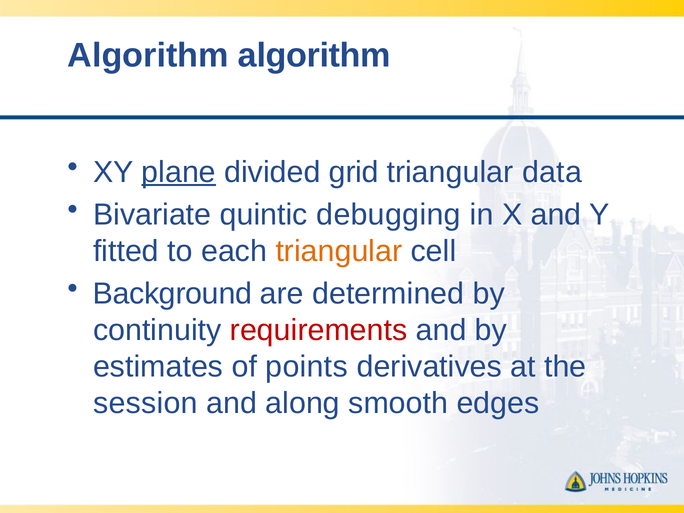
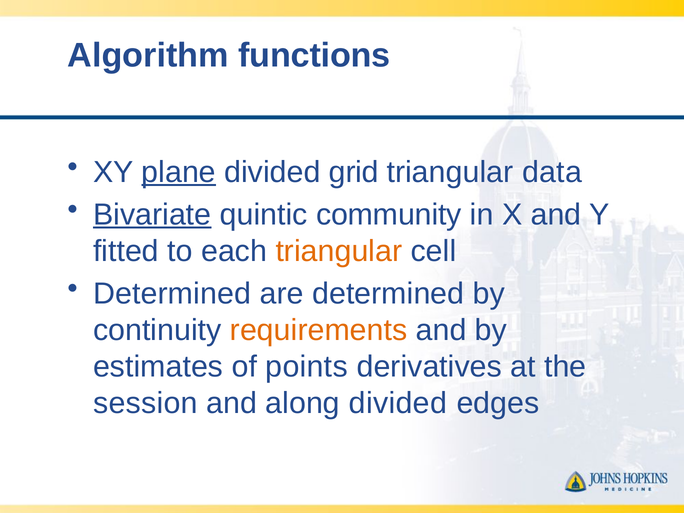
Algorithm algorithm: algorithm -> functions
Bivariate underline: none -> present
debugging: debugging -> community
Background at (172, 294): Background -> Determined
requirements colour: red -> orange
along smooth: smooth -> divided
